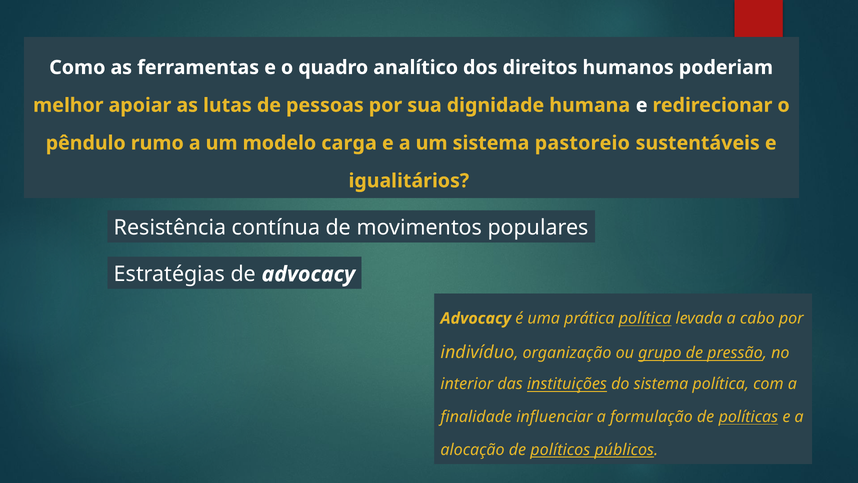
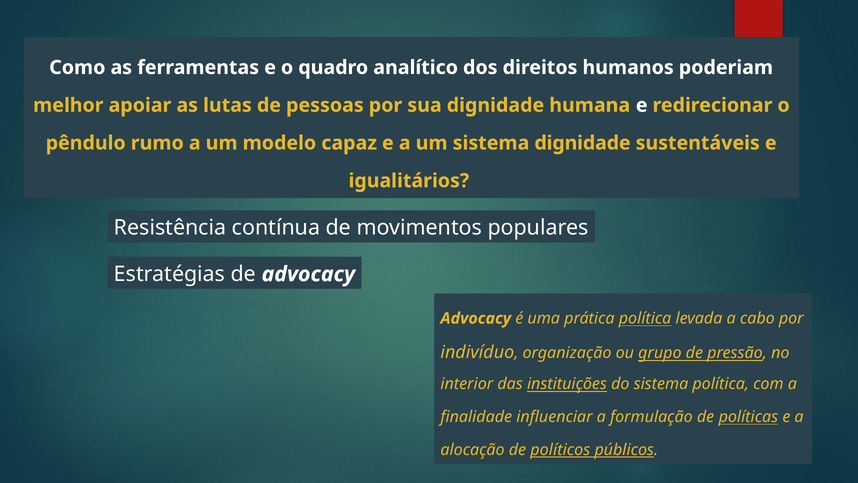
carga: carga -> capaz
sistema pastoreio: pastoreio -> dignidade
